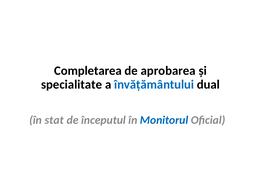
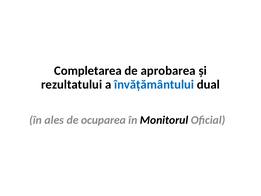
specialitate: specialitate -> rezultatului
stat: stat -> ales
începutul: începutul -> ocuparea
Monitorul colour: blue -> black
